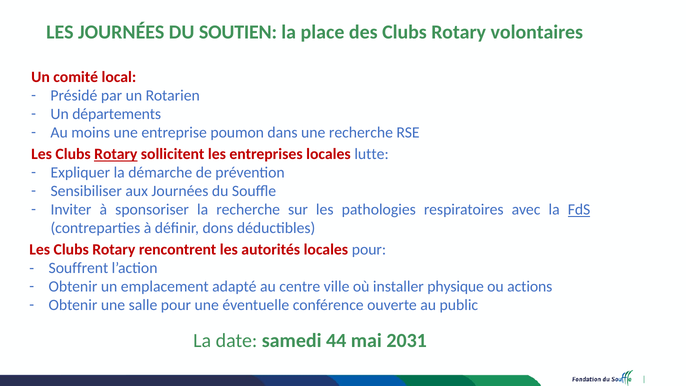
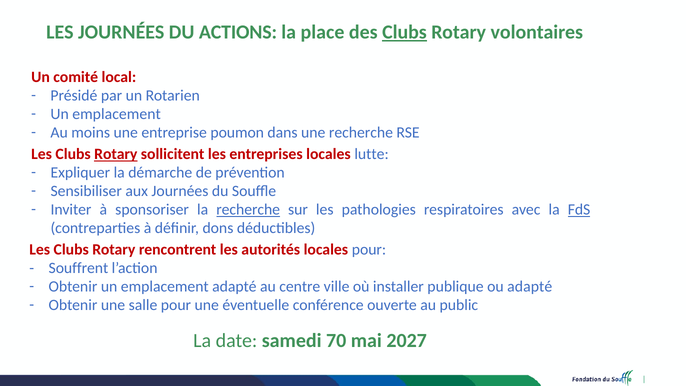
SOUTIEN: SOUTIEN -> ACTIONS
Clubs at (404, 32) underline: none -> present
départements at (117, 114): départements -> emplacement
recherche at (248, 210) underline: none -> present
physique: physique -> publique
ou actions: actions -> adapté
44: 44 -> 70
2031: 2031 -> 2027
